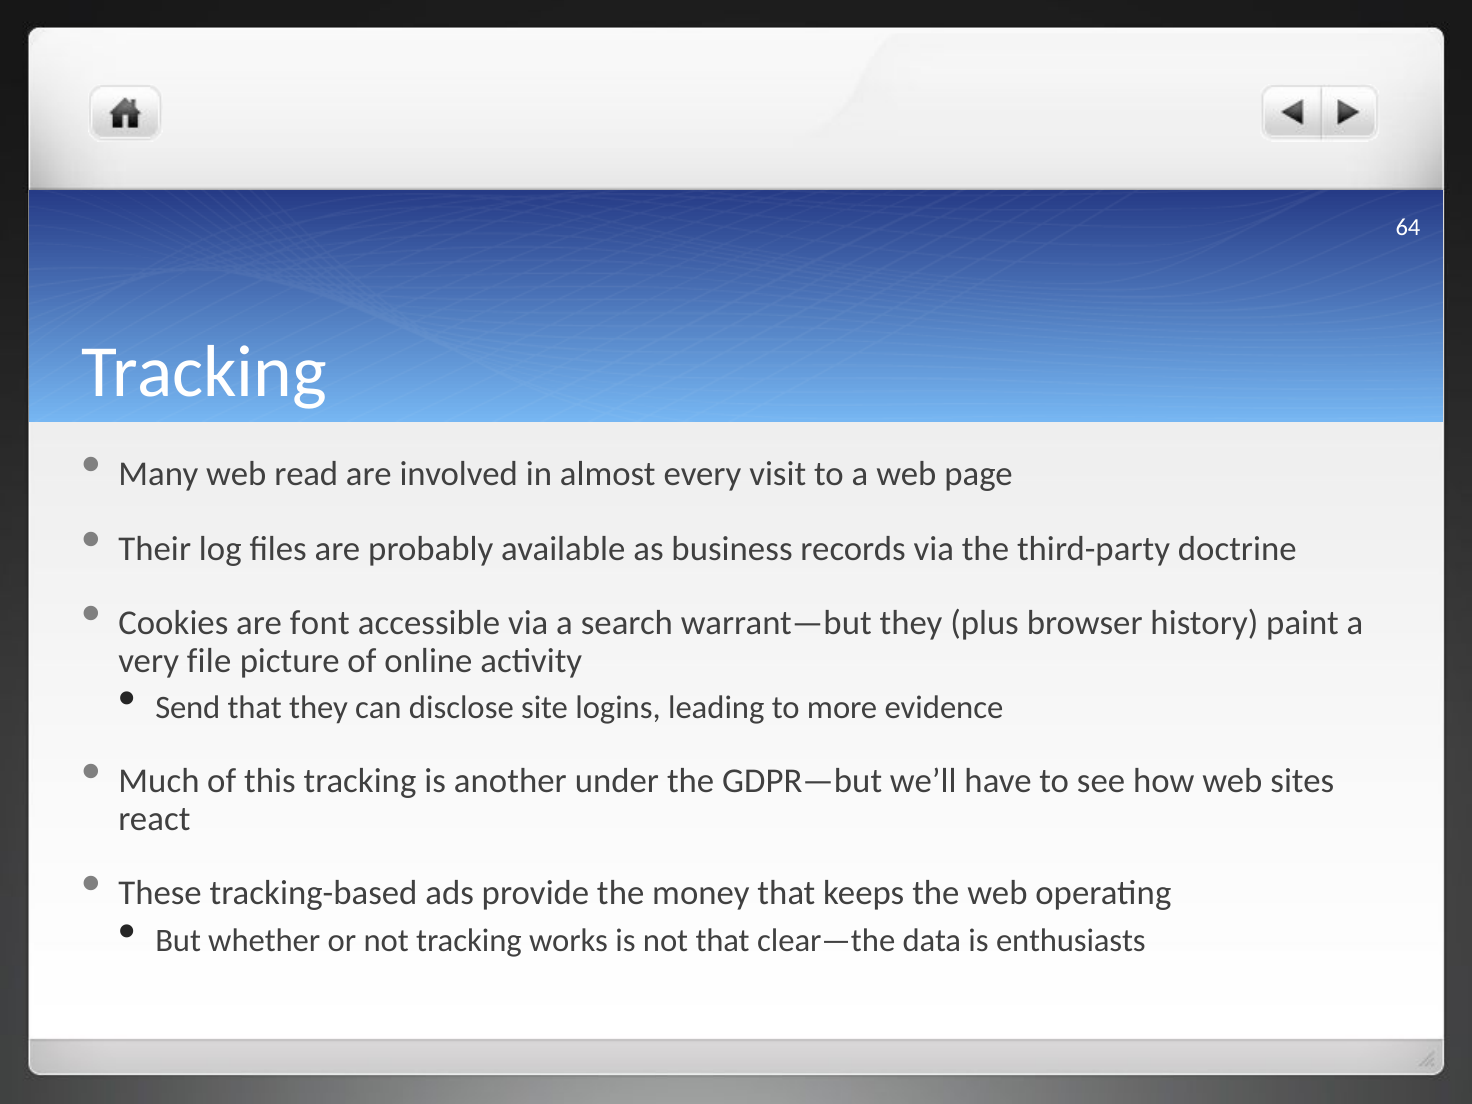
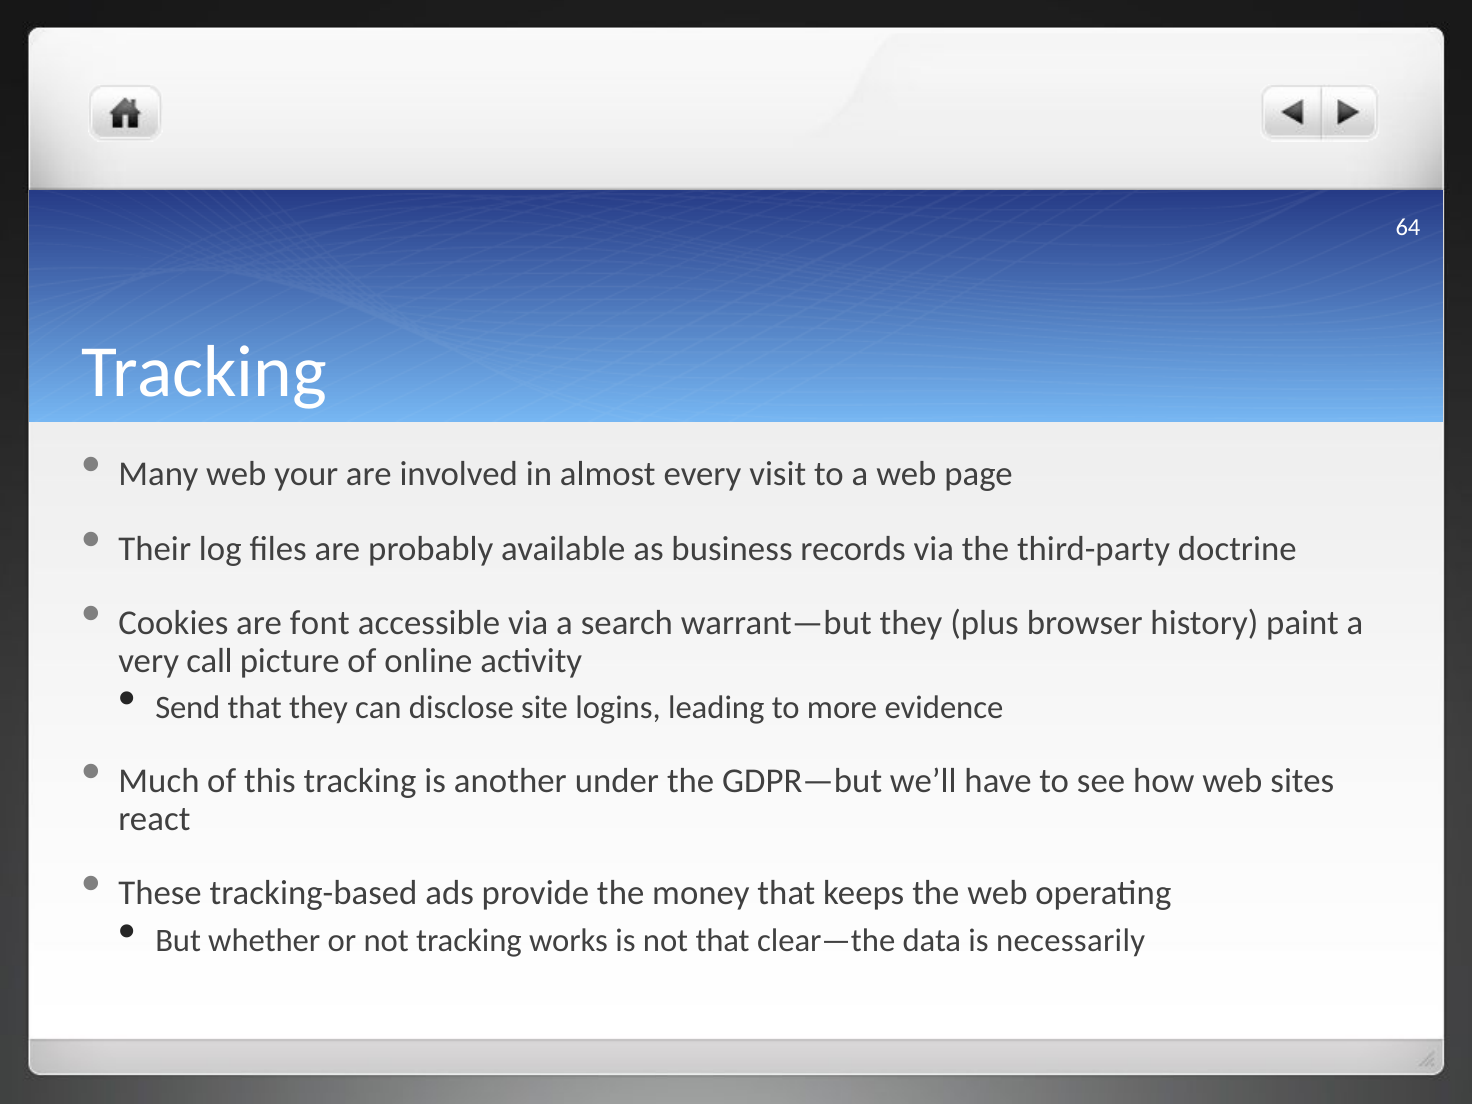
read: read -> your
file: file -> call
enthusiasts: enthusiasts -> necessarily
